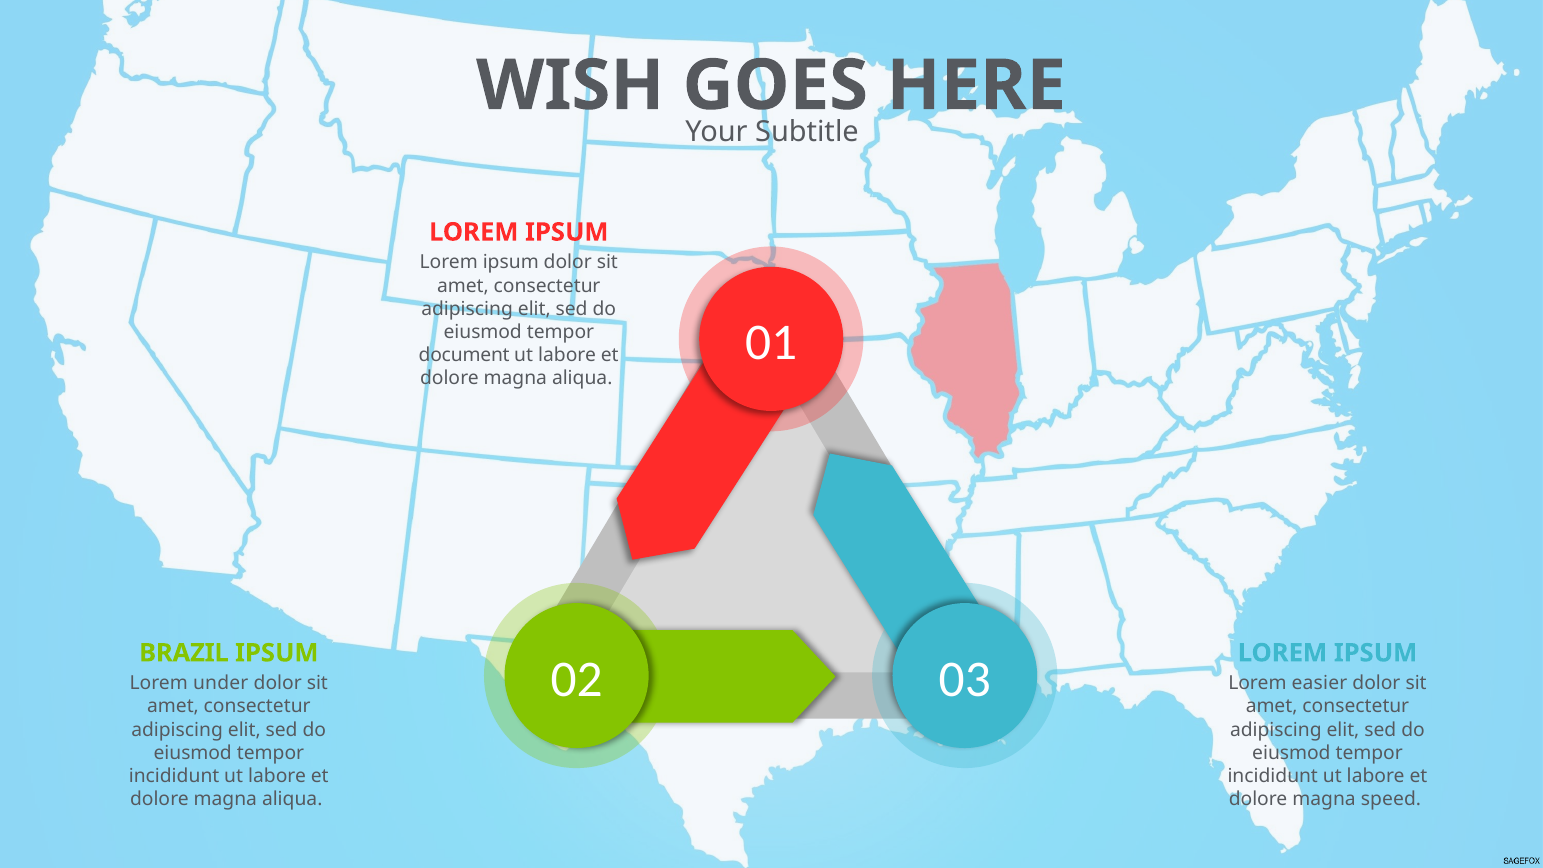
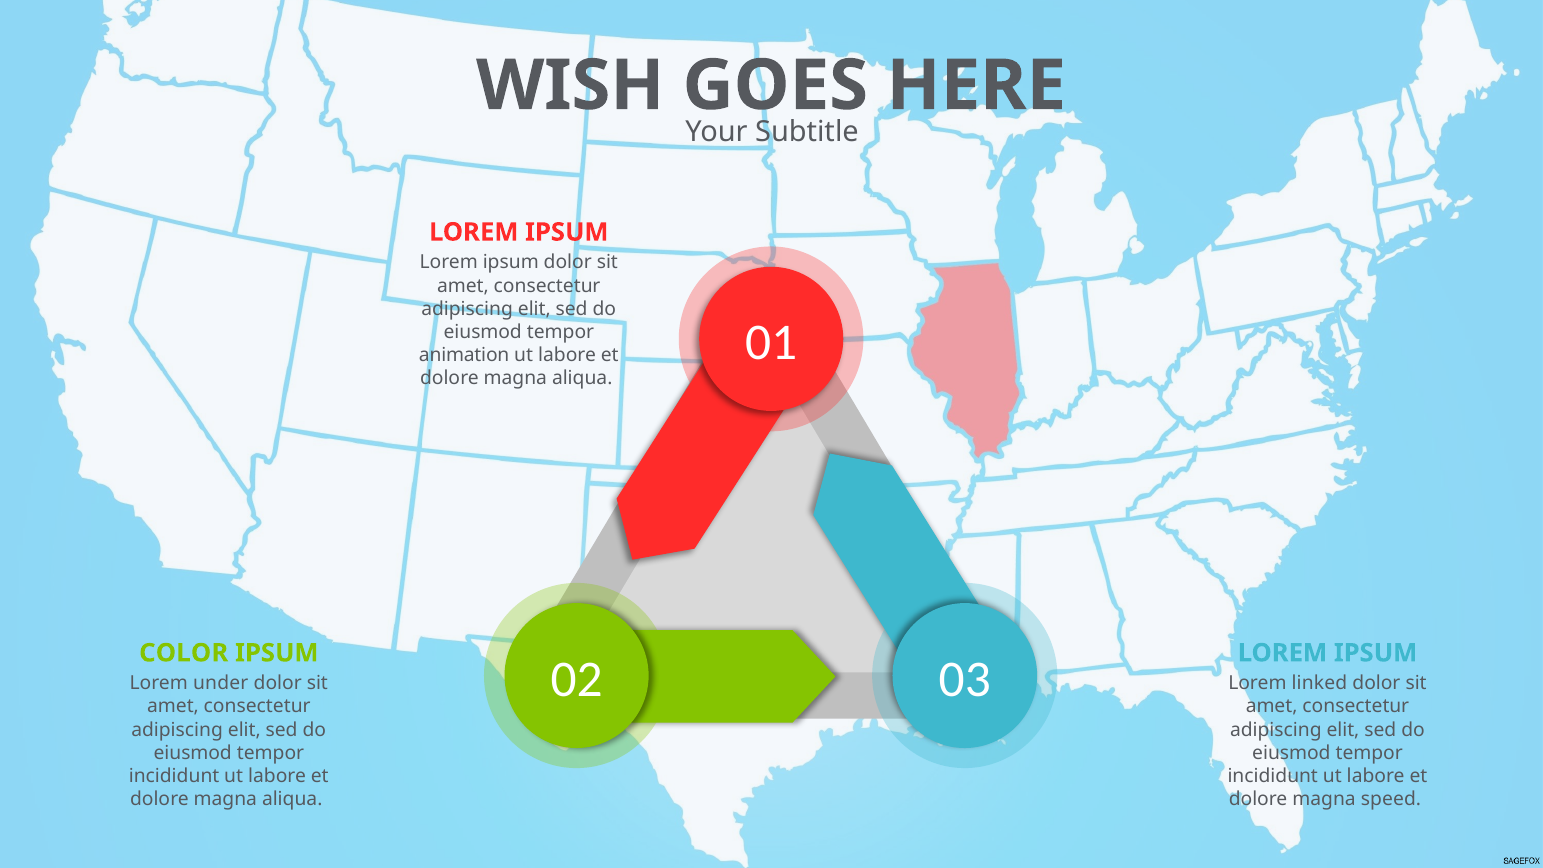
document: document -> animation
BRAZIL: BRAZIL -> COLOR
easier: easier -> linked
